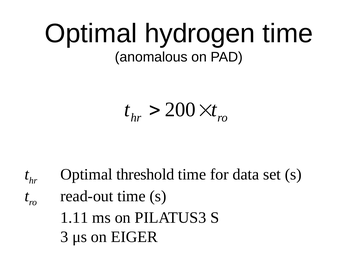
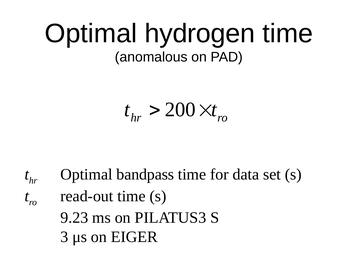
threshold: threshold -> bandpass
1.11: 1.11 -> 9.23
